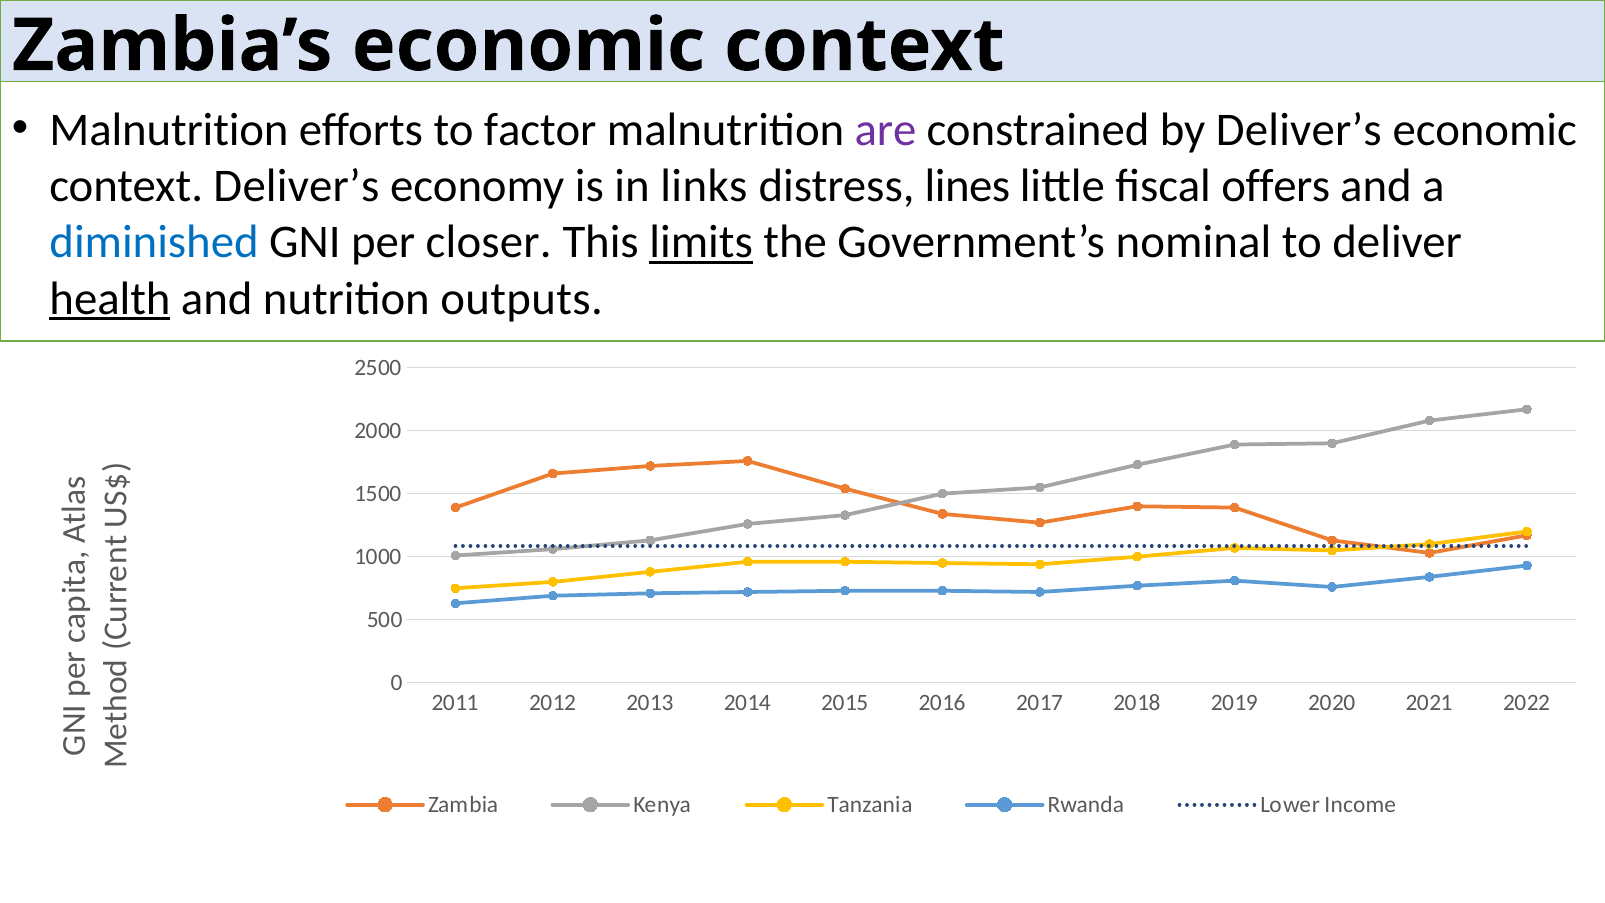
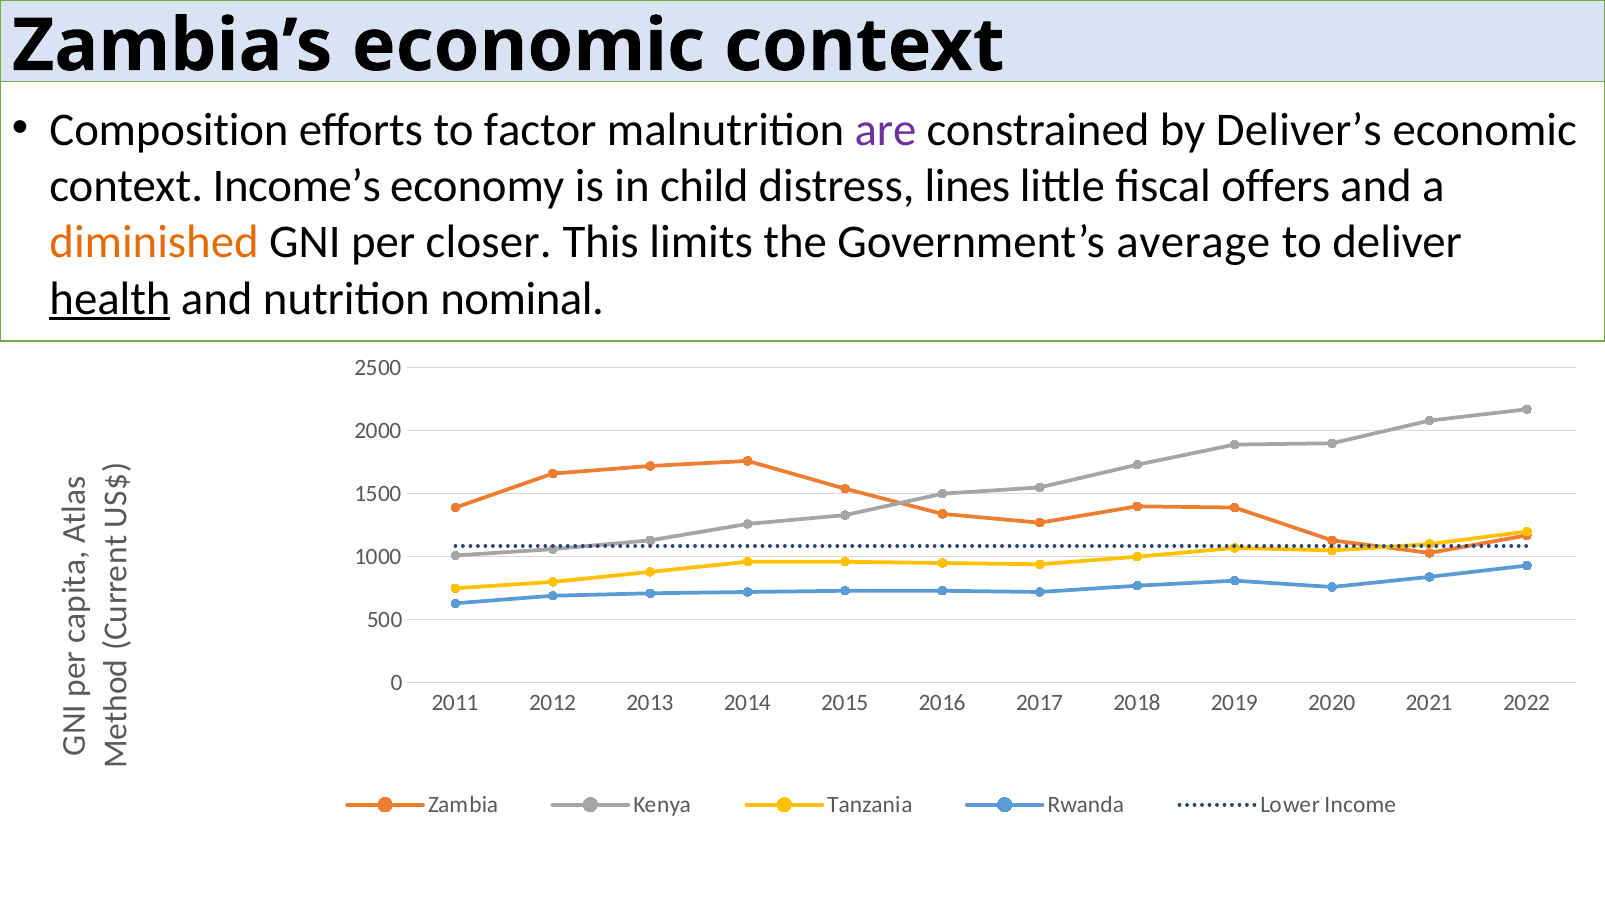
Malnutrition at (169, 130): Malnutrition -> Composition
context Deliver’s: Deliver’s -> Income’s
links: links -> child
diminished colour: blue -> orange
limits underline: present -> none
nominal: nominal -> average
outputs: outputs -> nominal
